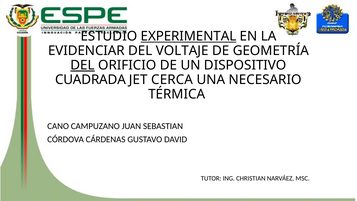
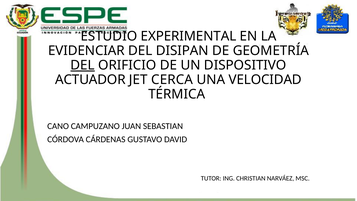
EXPERIMENTAL underline: present -> none
VOLTAJE: VOLTAJE -> DISIPAN
CUADRADA: CUADRADA -> ACTUADOR
NECESARIO: NECESARIO -> VELOCIDAD
